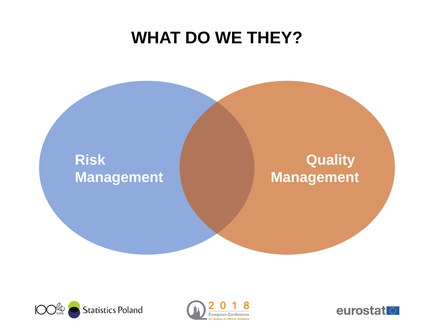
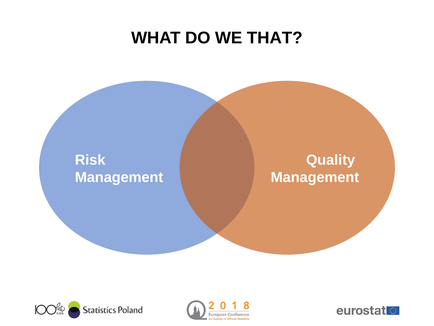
THEY: THEY -> THAT
